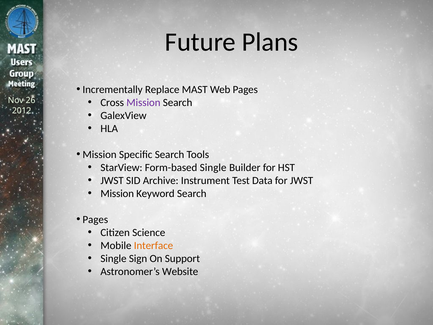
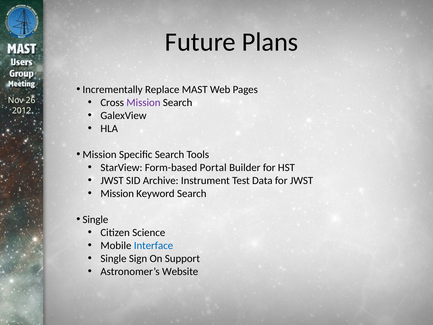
Form-based Single: Single -> Portal
Pages at (95, 219): Pages -> Single
Interface colour: orange -> blue
